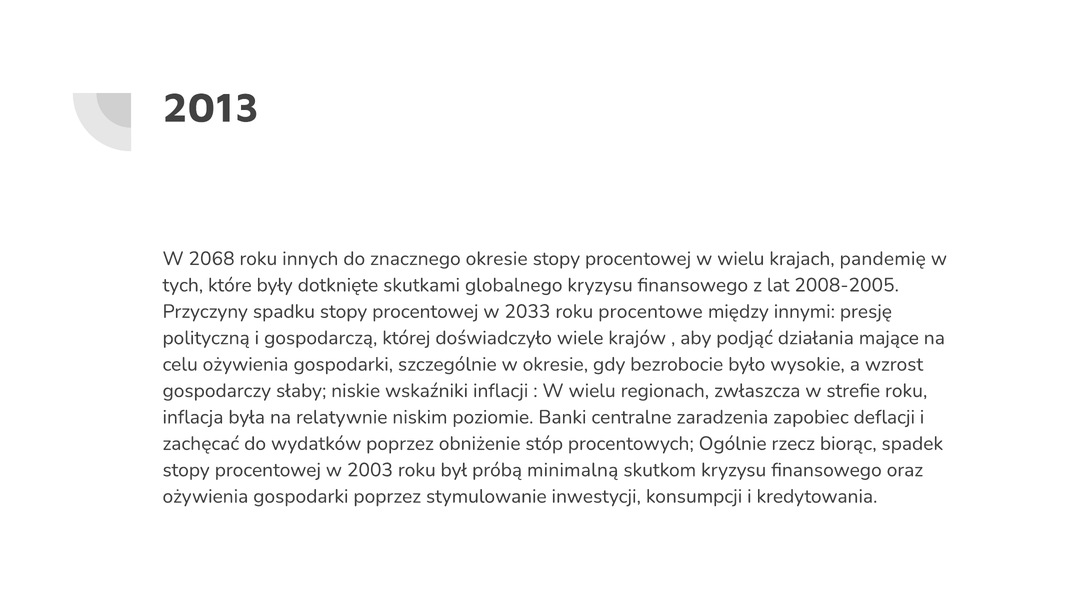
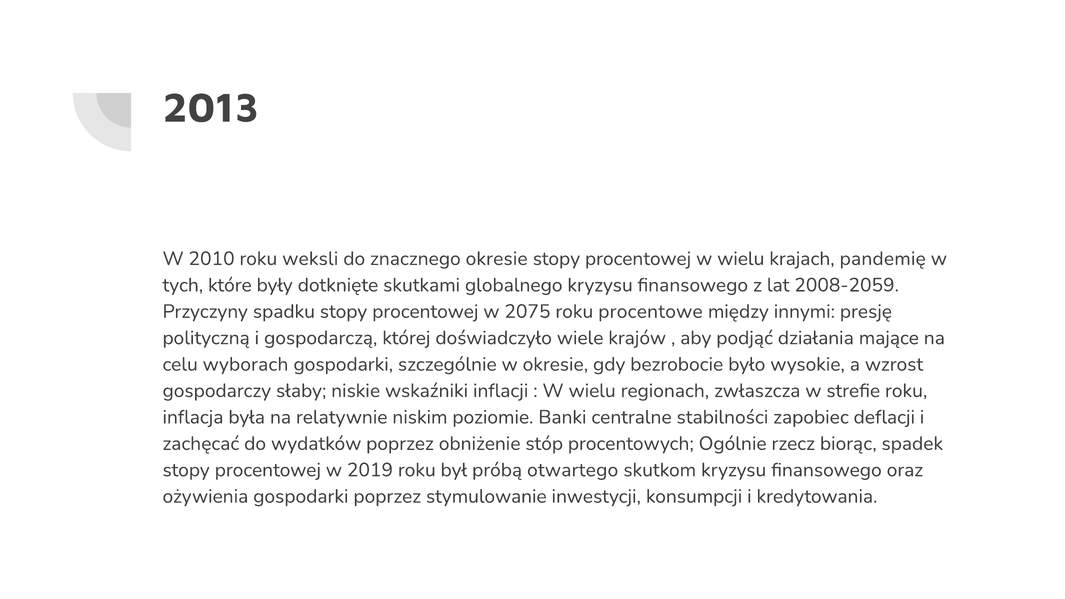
2068: 2068 -> 2010
innych: innych -> weksli
2008-2005: 2008-2005 -> 2008-2059
2033: 2033 -> 2075
celu ożywienia: ożywienia -> wyborach
zaradzenia: zaradzenia -> stabilności
2003: 2003 -> 2019
minimalną: minimalną -> otwartego
